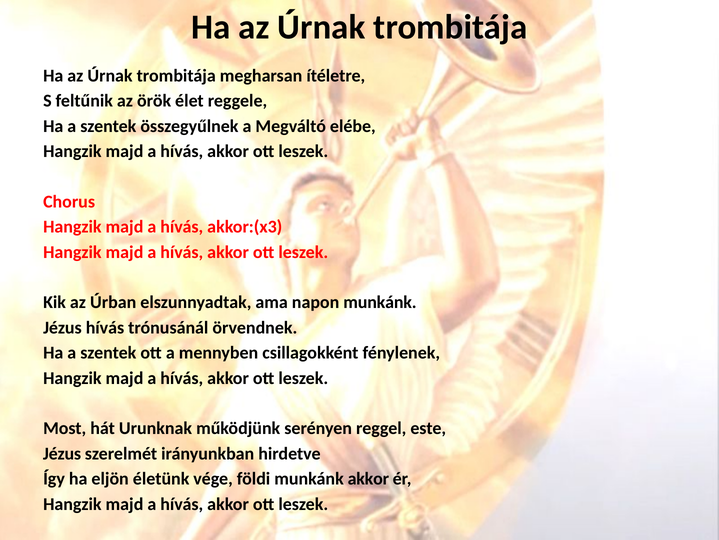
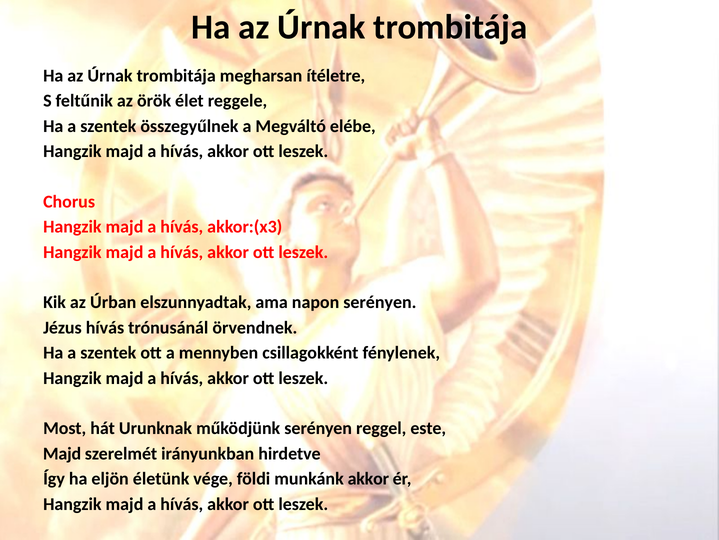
napon munkánk: munkánk -> serényen
Jézus at (62, 453): Jézus -> Majd
